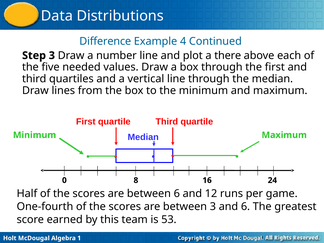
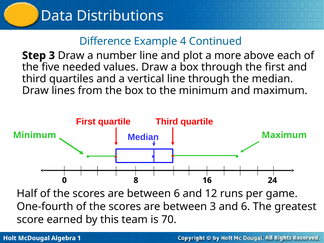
there: there -> more
53: 53 -> 70
